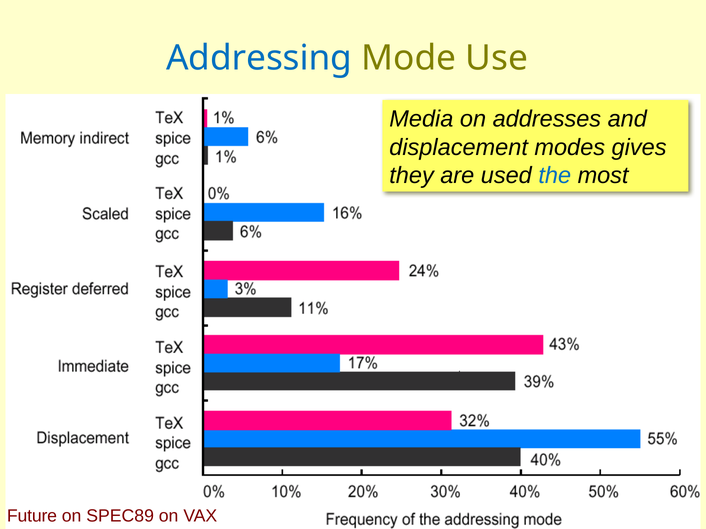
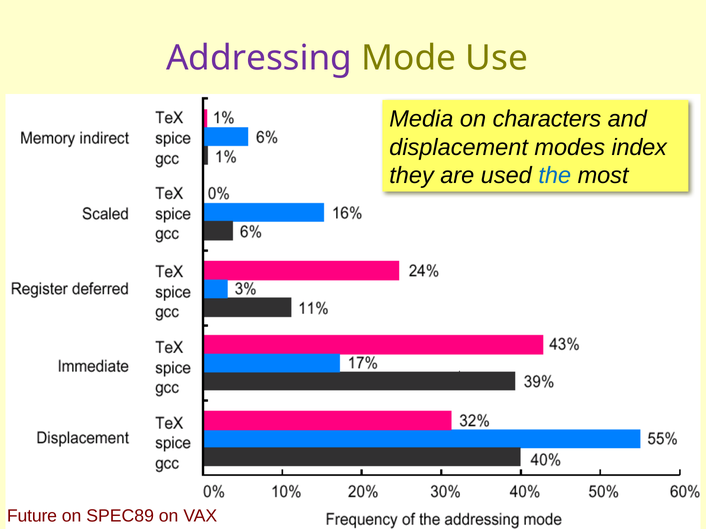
Addressing colour: blue -> purple
addresses: addresses -> characters
gives: gives -> index
